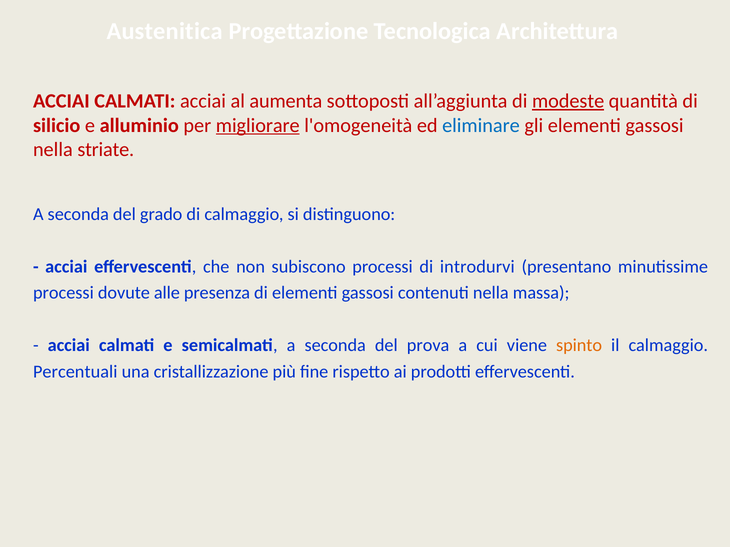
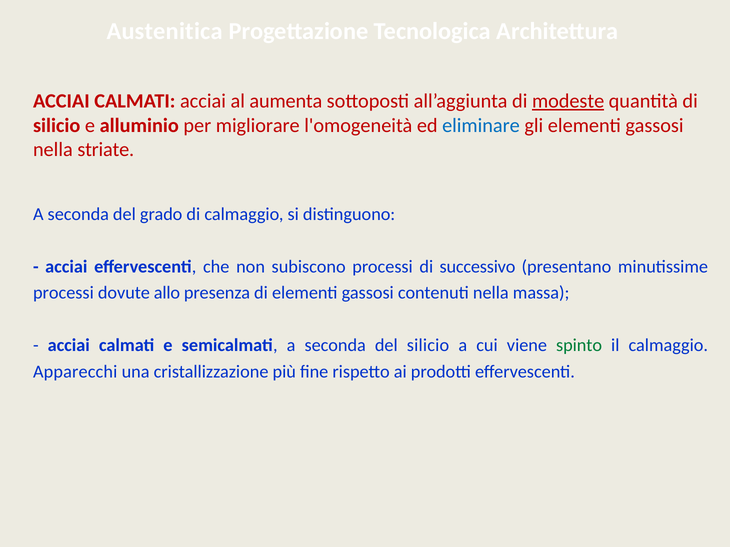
migliorare underline: present -> none
introdurvi: introdurvi -> successivo
alle: alle -> allo
del prova: prova -> silicio
spinto colour: orange -> green
Percentuali: Percentuali -> Apparecchi
